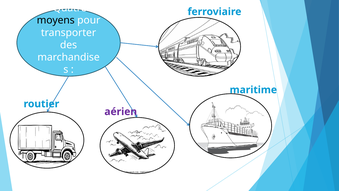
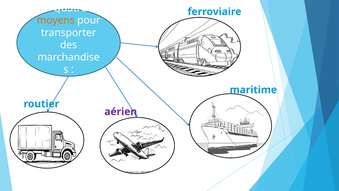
moyens colour: black -> orange
